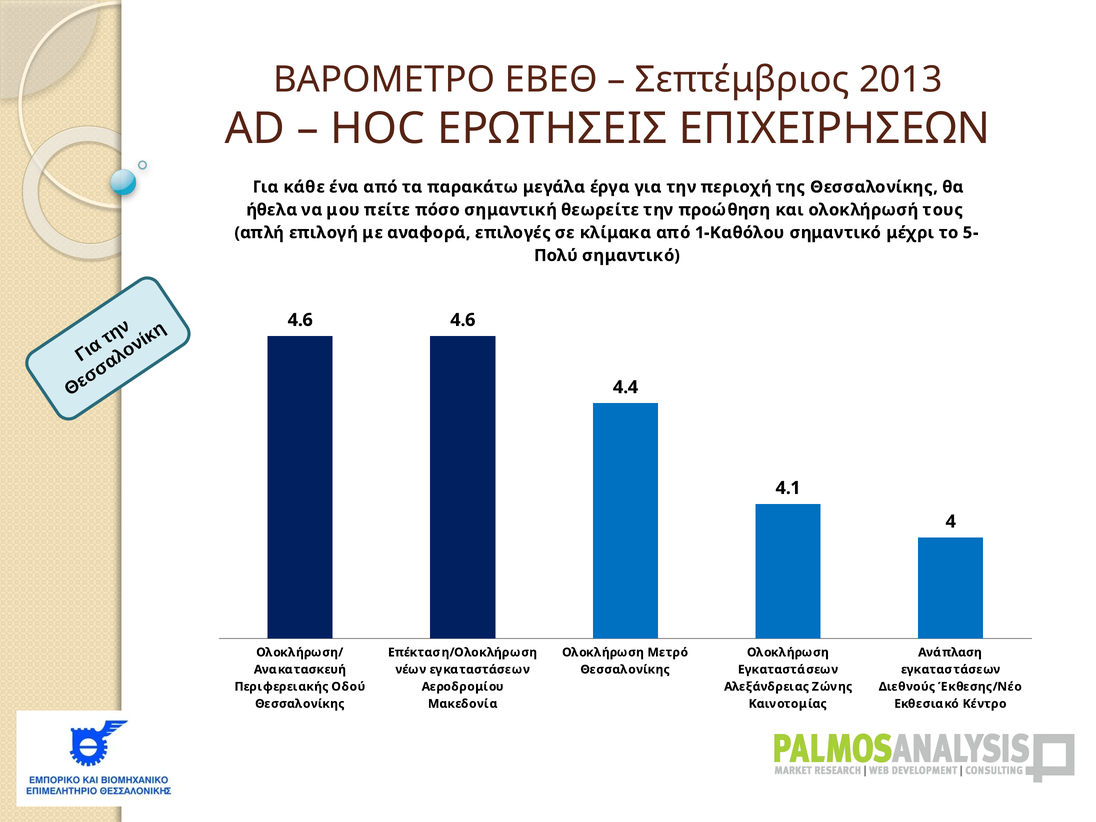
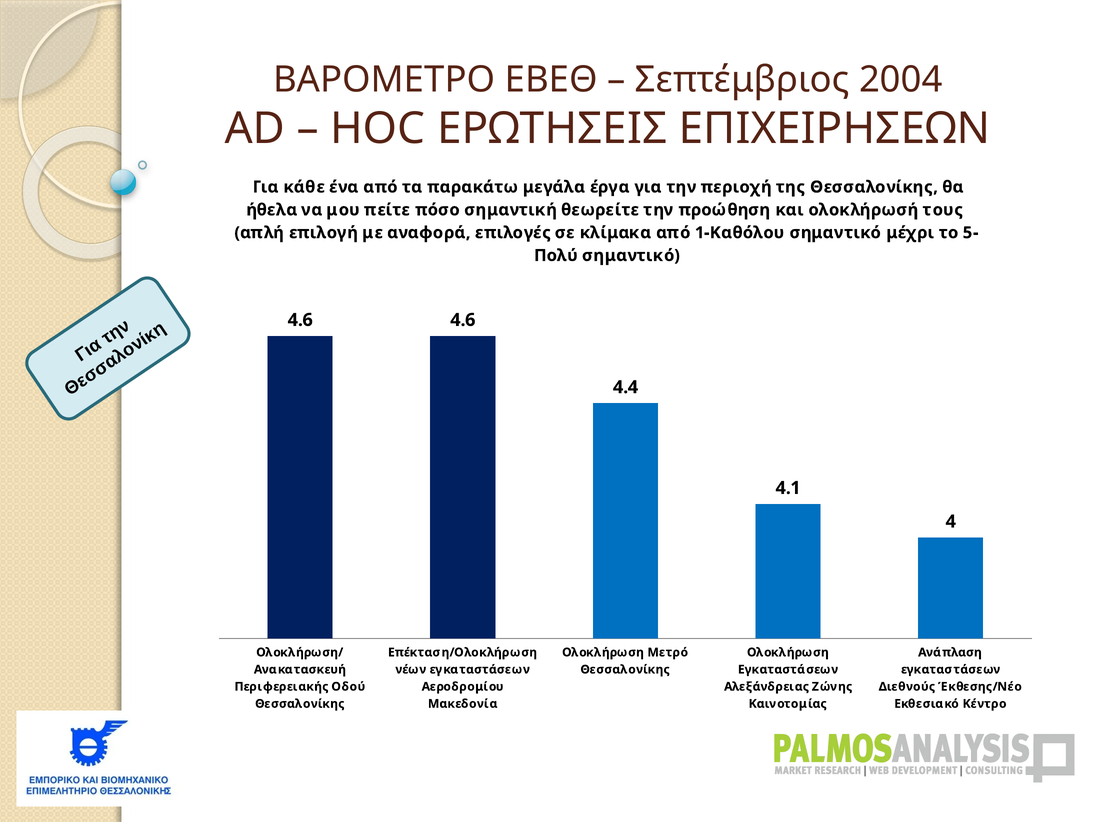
2013: 2013 -> 2004
